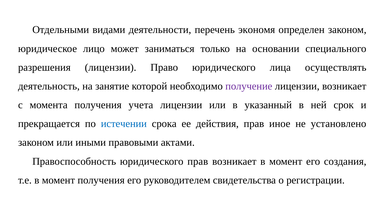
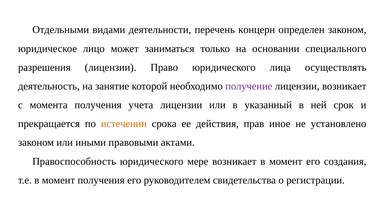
экономя: экономя -> концерн
истечении colour: blue -> orange
юридического прав: прав -> мере
